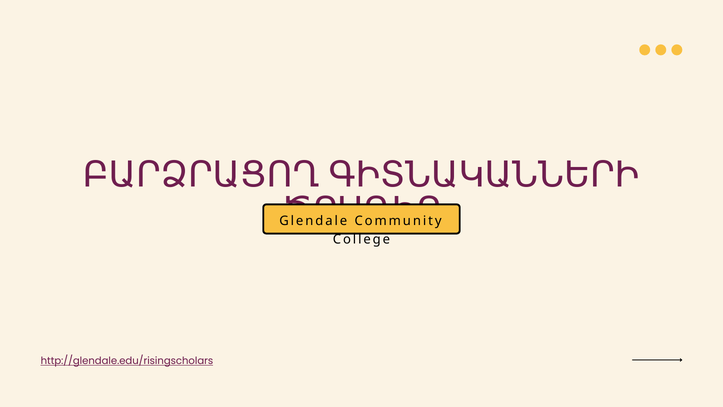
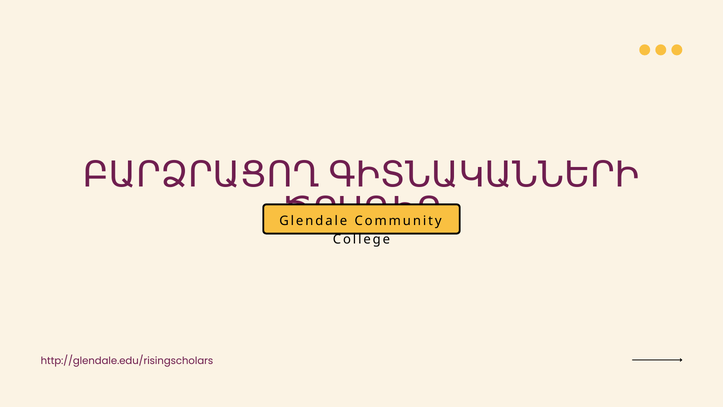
http://glendale.edu/risingscholars underline: present -> none
